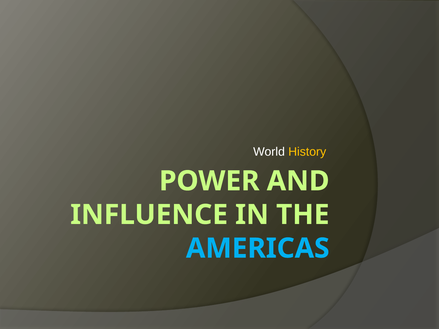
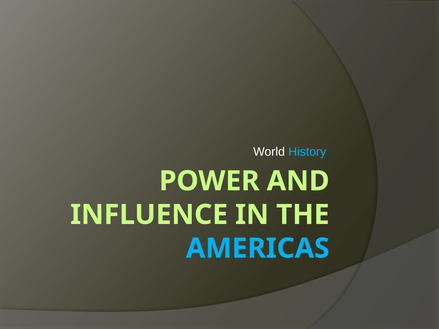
History colour: yellow -> light blue
